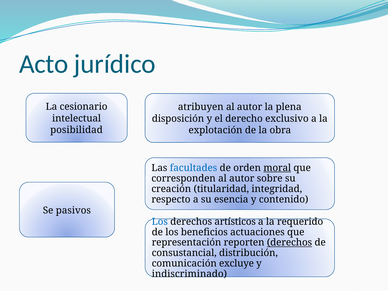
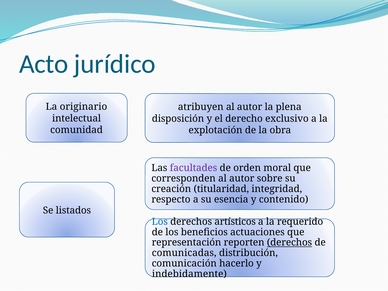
cesionario: cesionario -> originario
posibilidad: posibilidad -> comunidad
facultades colour: blue -> purple
moral underline: present -> none
pasivos: pasivos -> listados
consustancial: consustancial -> comunicadas
excluye: excluye -> hacerlo
indiscriminado: indiscriminado -> indebidamente
